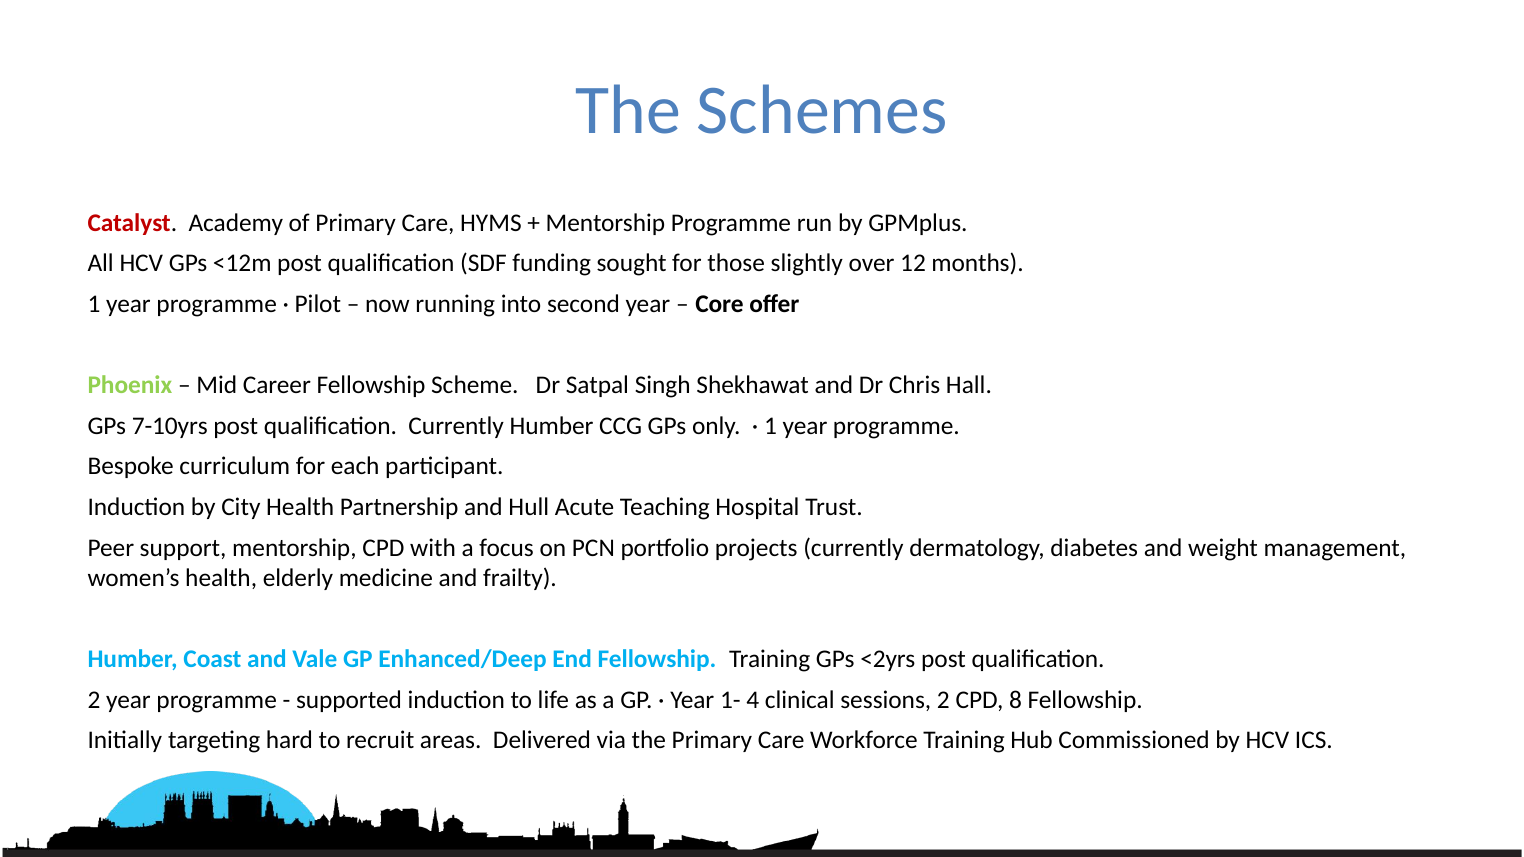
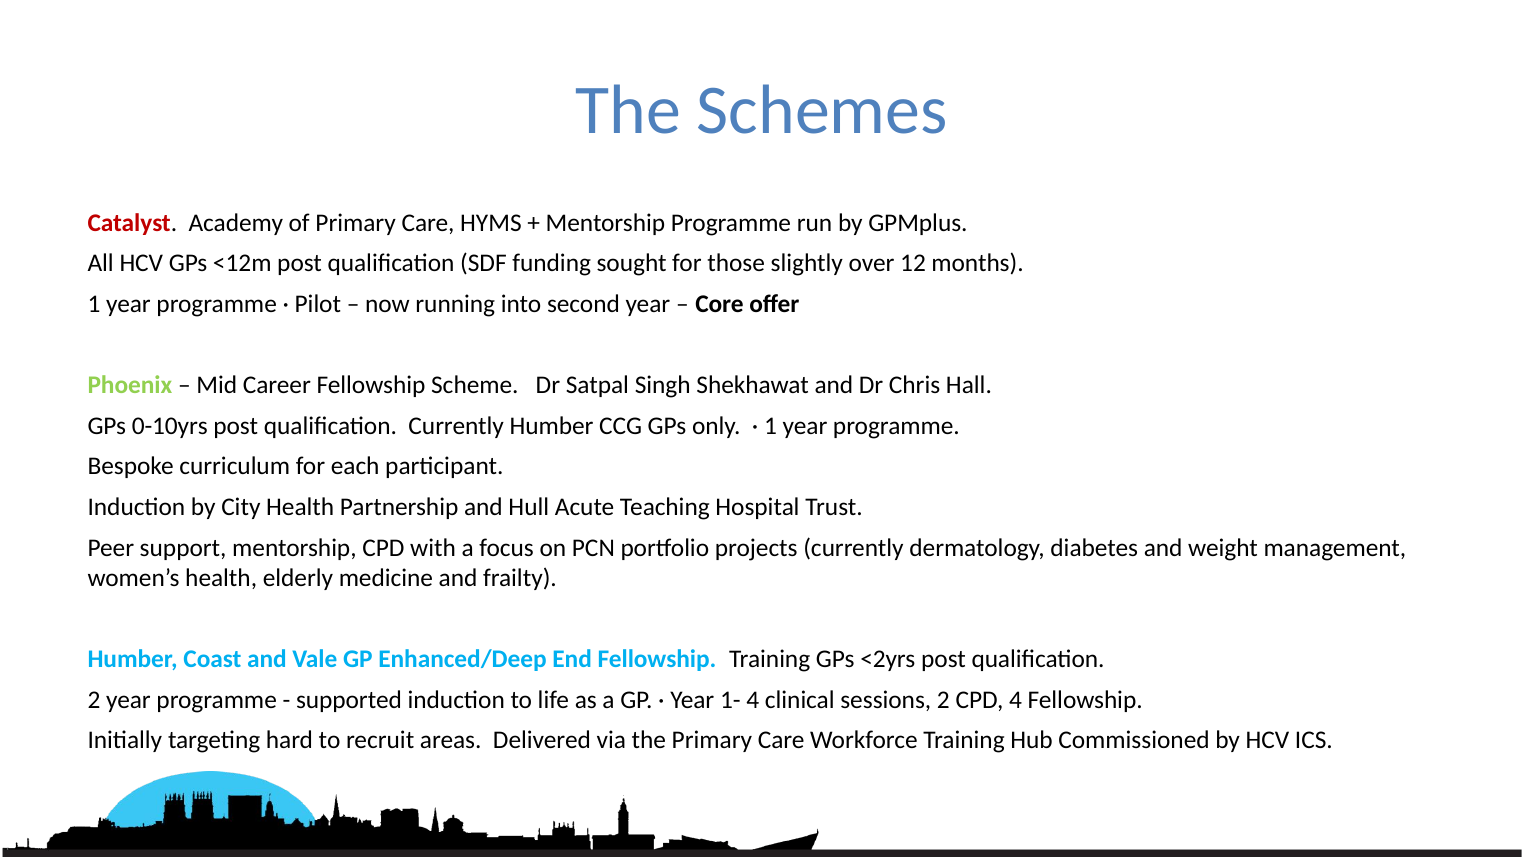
7-10yrs: 7-10yrs -> 0-10yrs
CPD 8: 8 -> 4
